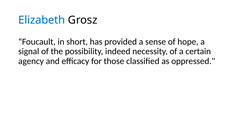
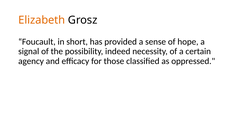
Elizabeth colour: blue -> orange
